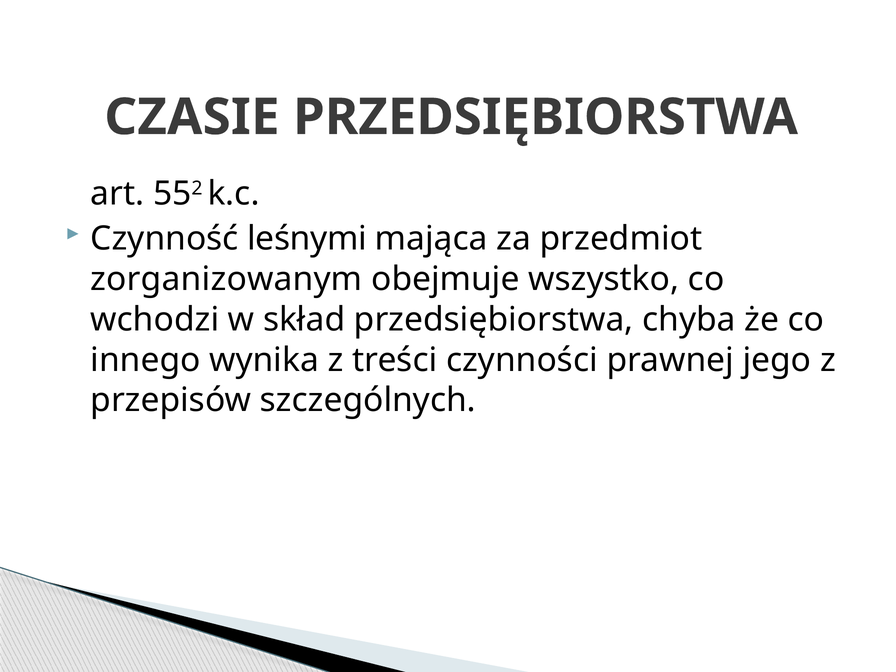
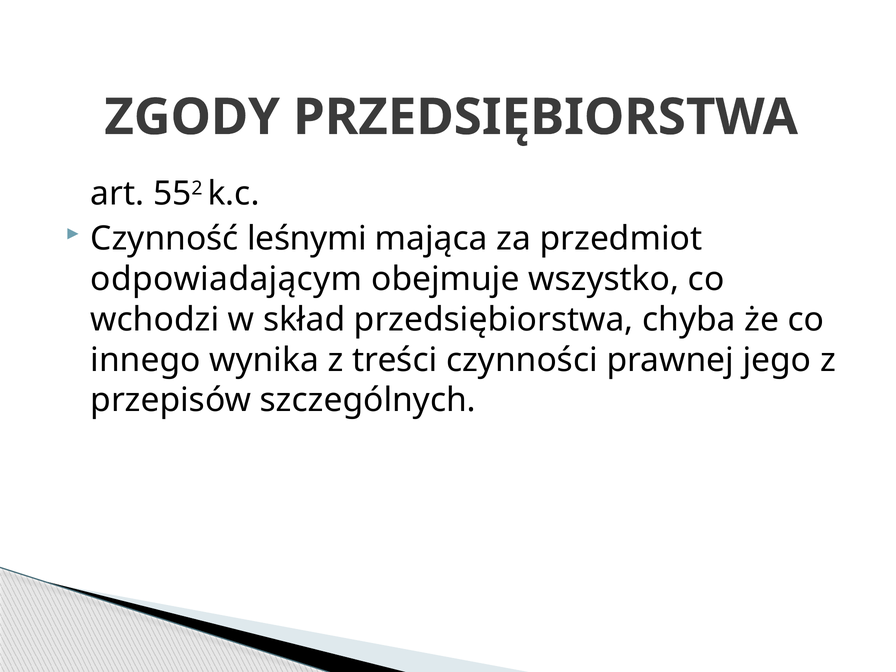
CZASIE: CZASIE -> ZGODY
zorganizowanym: zorganizowanym -> odpowiadającym
